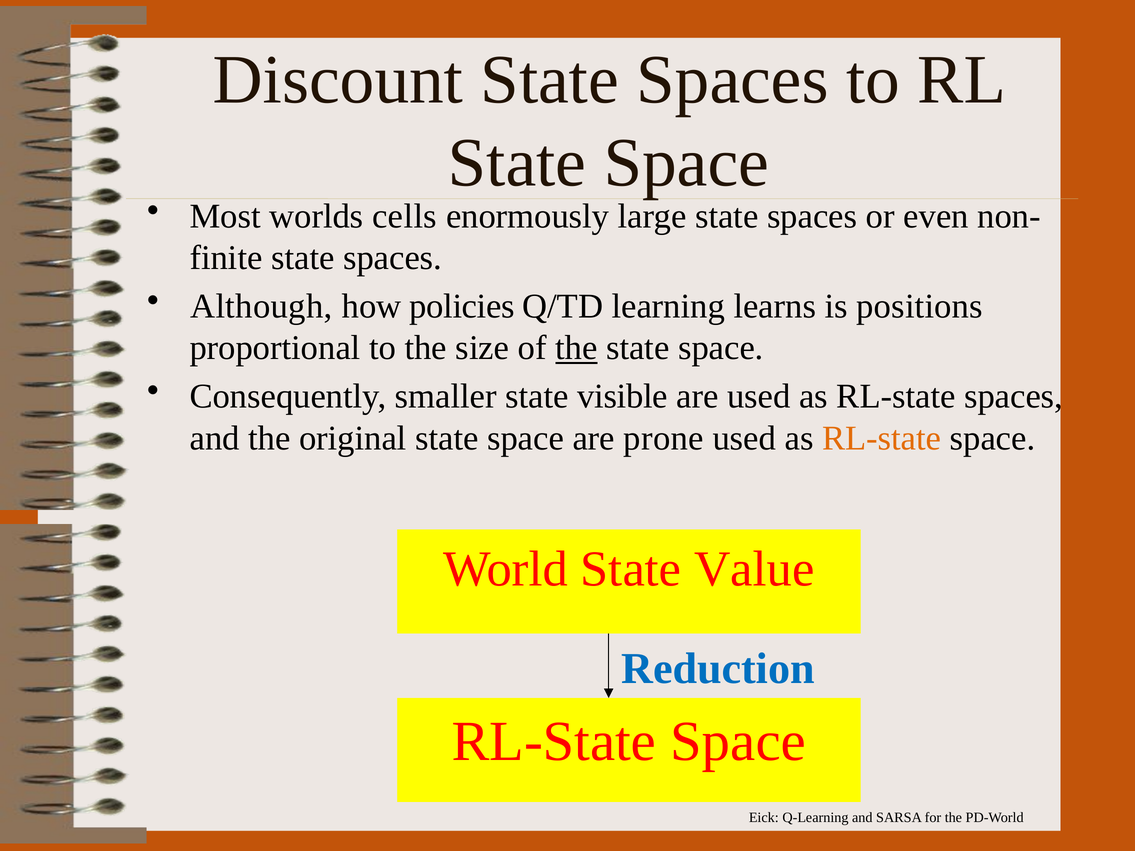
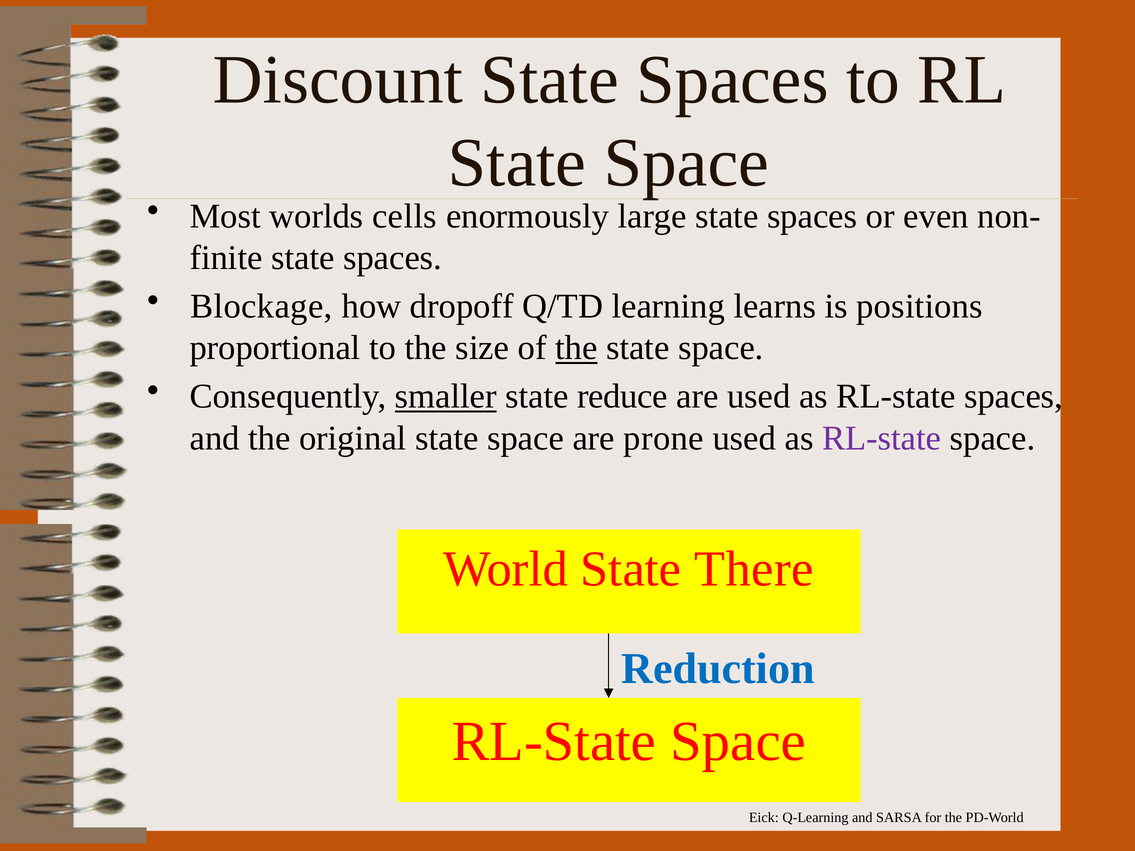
Although: Although -> Blockage
policies: policies -> dropoff
smaller underline: none -> present
visible: visible -> reduce
RL-state at (882, 438) colour: orange -> purple
Value: Value -> There
